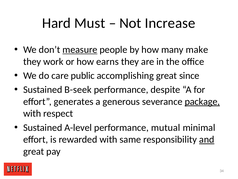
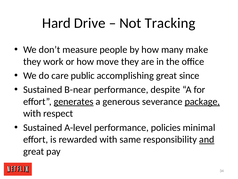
Must: Must -> Drive
Increase: Increase -> Tracking
measure underline: present -> none
earns: earns -> move
B-seek: B-seek -> B-near
generates underline: none -> present
mutual: mutual -> policies
